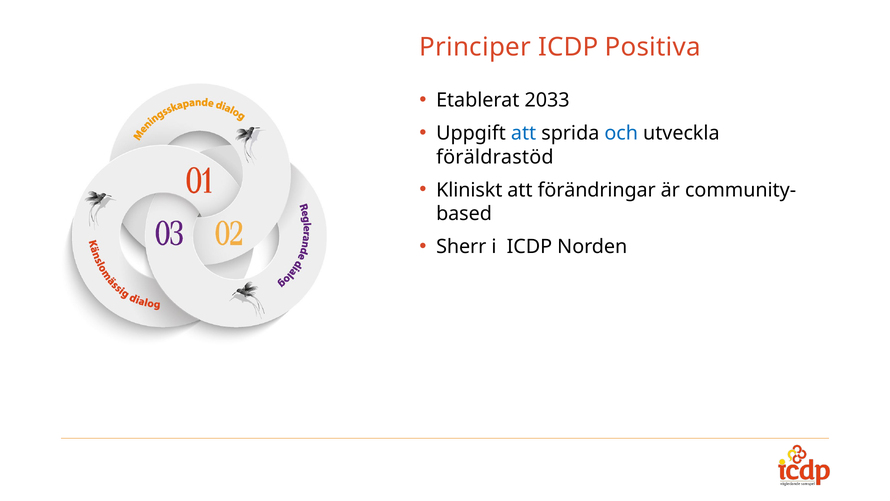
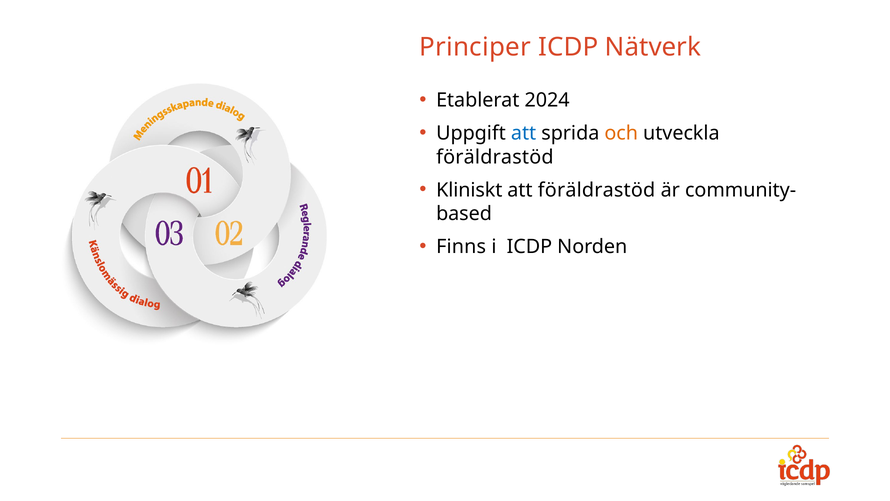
Positiva: Positiva -> Nätverk
2033: 2033 -> 2024
och colour: blue -> orange
att förändringar: förändringar -> föräldrastöd
Sherr: Sherr -> Finns
